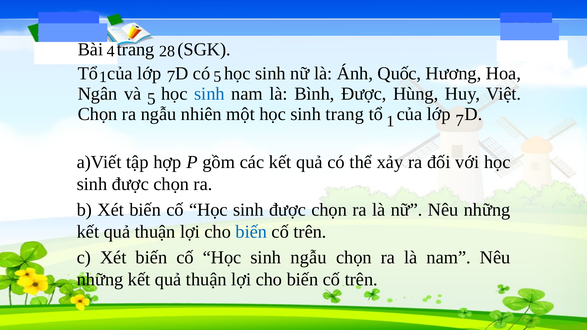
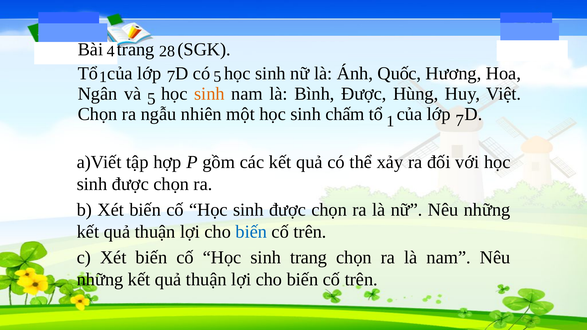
sinh at (209, 94) colour: blue -> orange
sinh trang: trang -> chấm
sinh ngẫu: ngẫu -> trang
